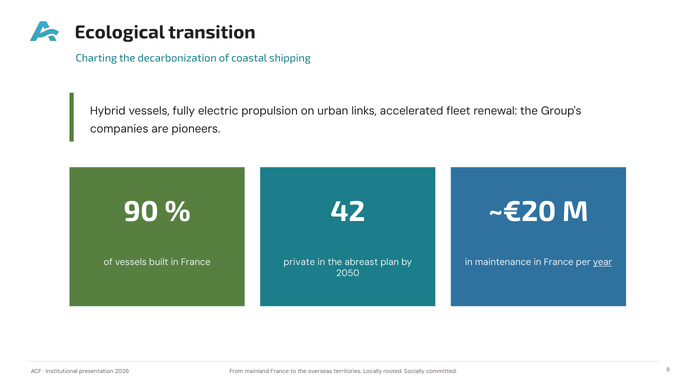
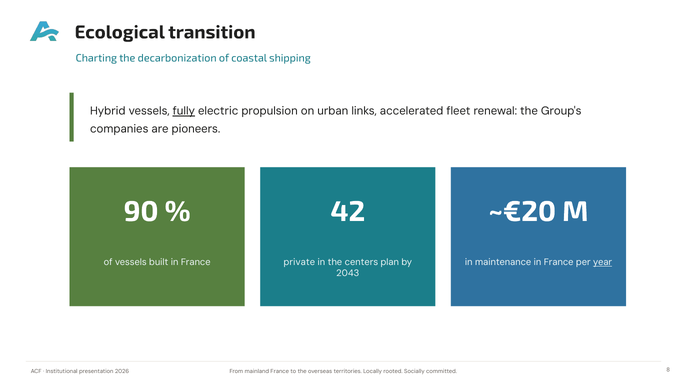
fully underline: none -> present
abreast: abreast -> centers
2050: 2050 -> 2043
